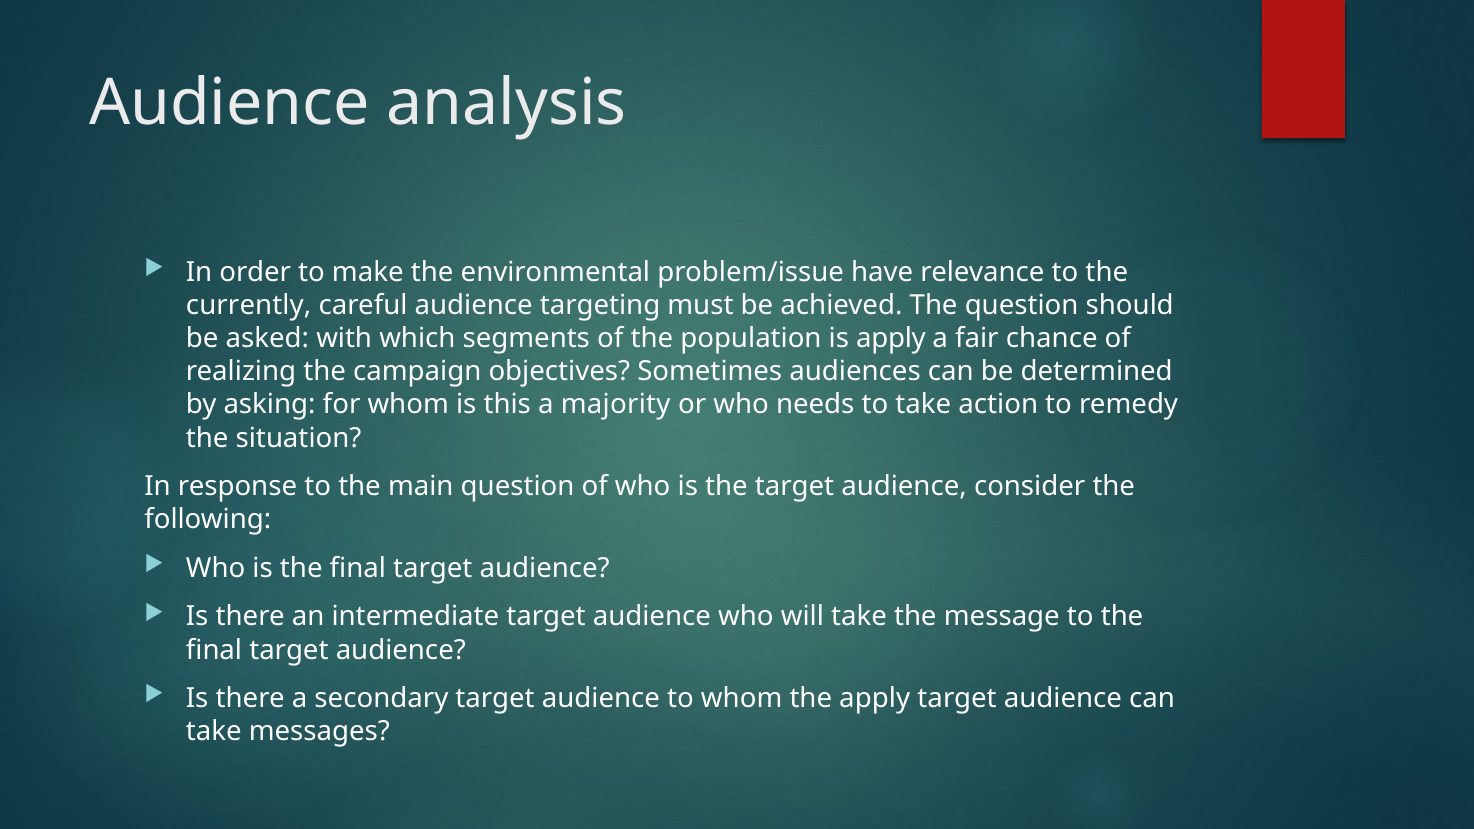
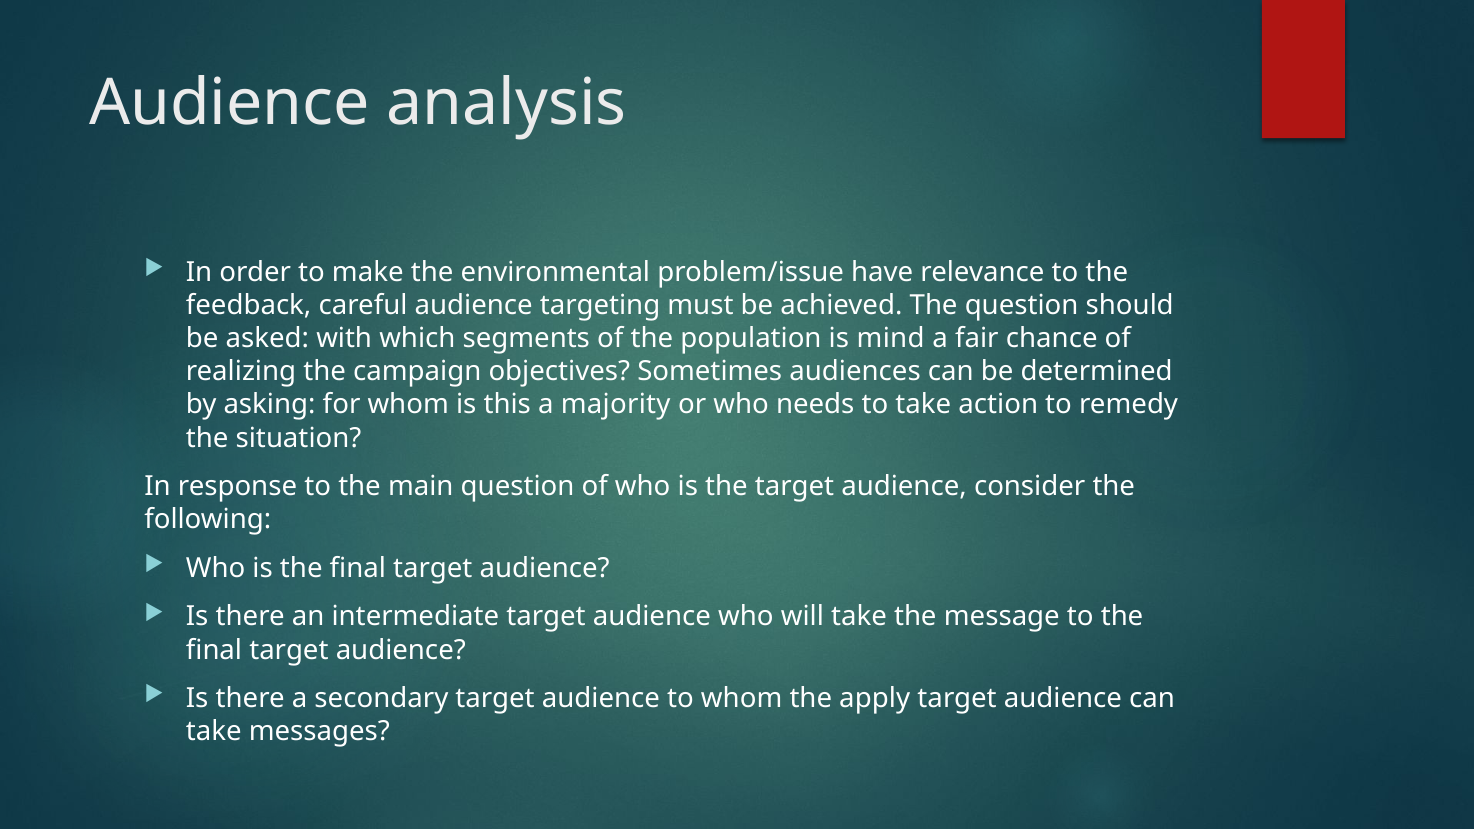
currently: currently -> feedback
is apply: apply -> mind
